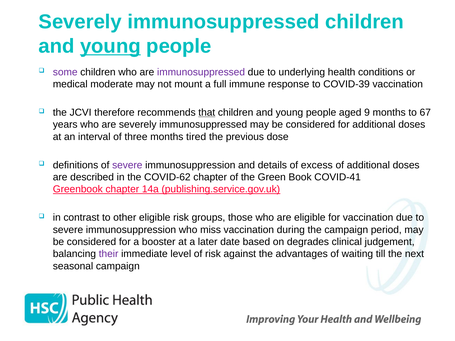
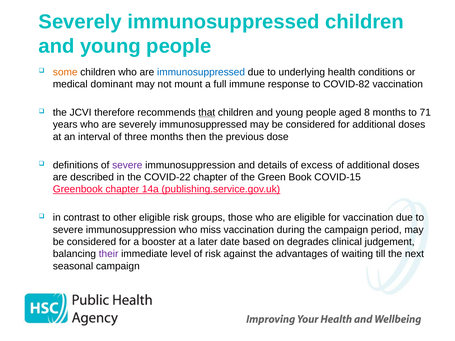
young at (110, 46) underline: present -> none
some colour: purple -> orange
immunosuppressed at (201, 72) colour: purple -> blue
moderate: moderate -> dominant
COVID-39: COVID-39 -> COVID-82
9: 9 -> 8
67: 67 -> 71
tired: tired -> then
COVID-62: COVID-62 -> COVID-22
COVID-41: COVID-41 -> COVID-15
